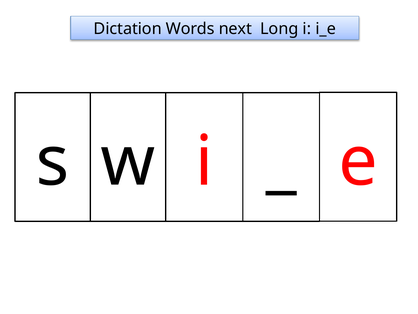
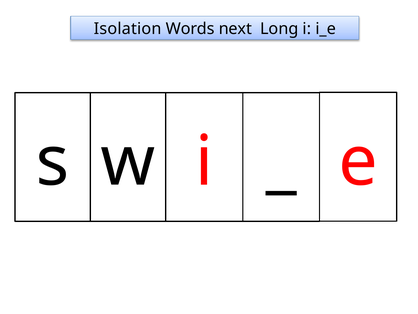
Dictation: Dictation -> Isolation
